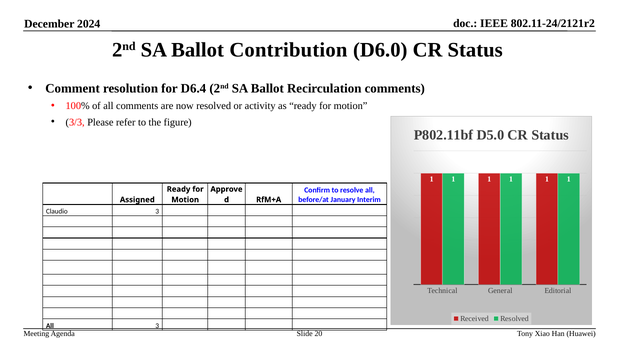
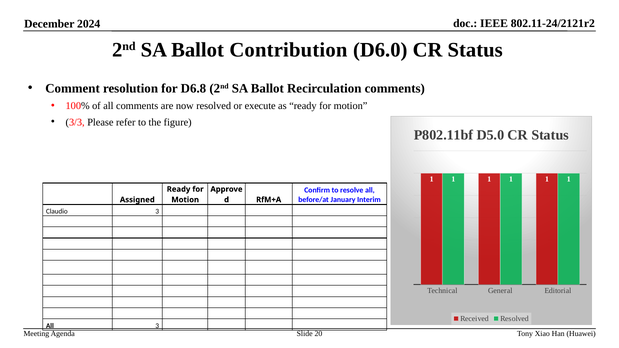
D6.4: D6.4 -> D6.8
activity: activity -> execute
